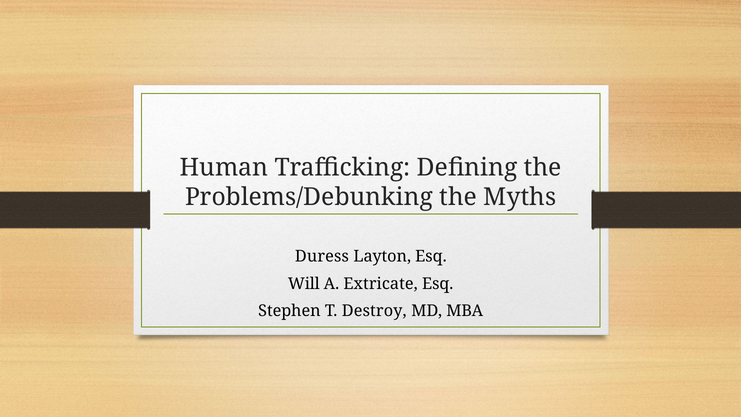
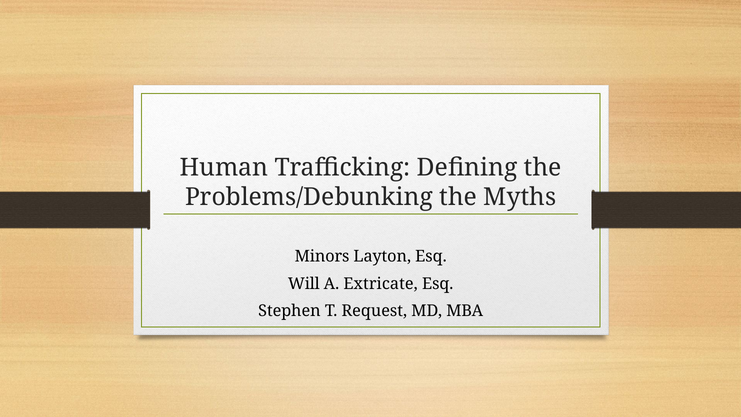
Duress: Duress -> Minors
Destroy: Destroy -> Request
